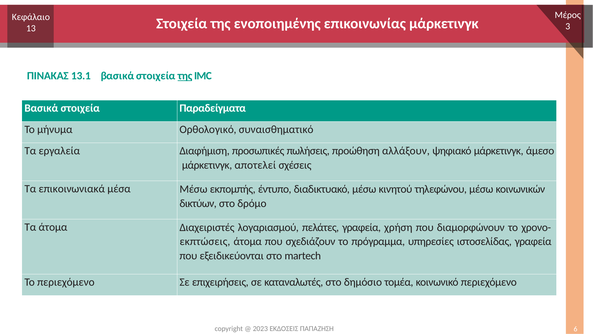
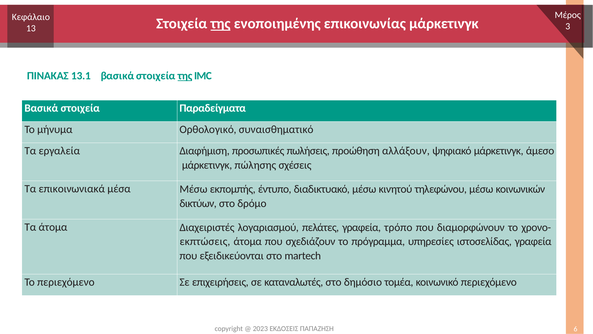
της at (220, 24) underline: none -> present
αποτελεί: αποτελεί -> πώλησης
χρήση: χρήση -> τρόπο
